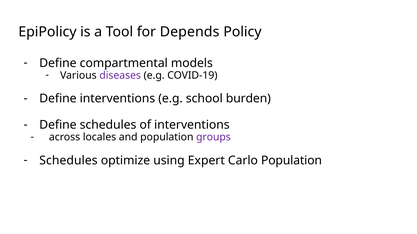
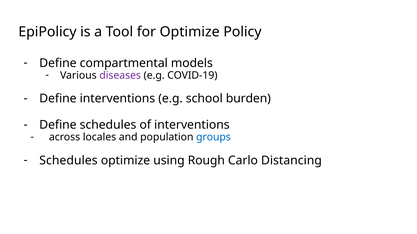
for Depends: Depends -> Optimize
groups colour: purple -> blue
Expert: Expert -> Rough
Carlo Population: Population -> Distancing
